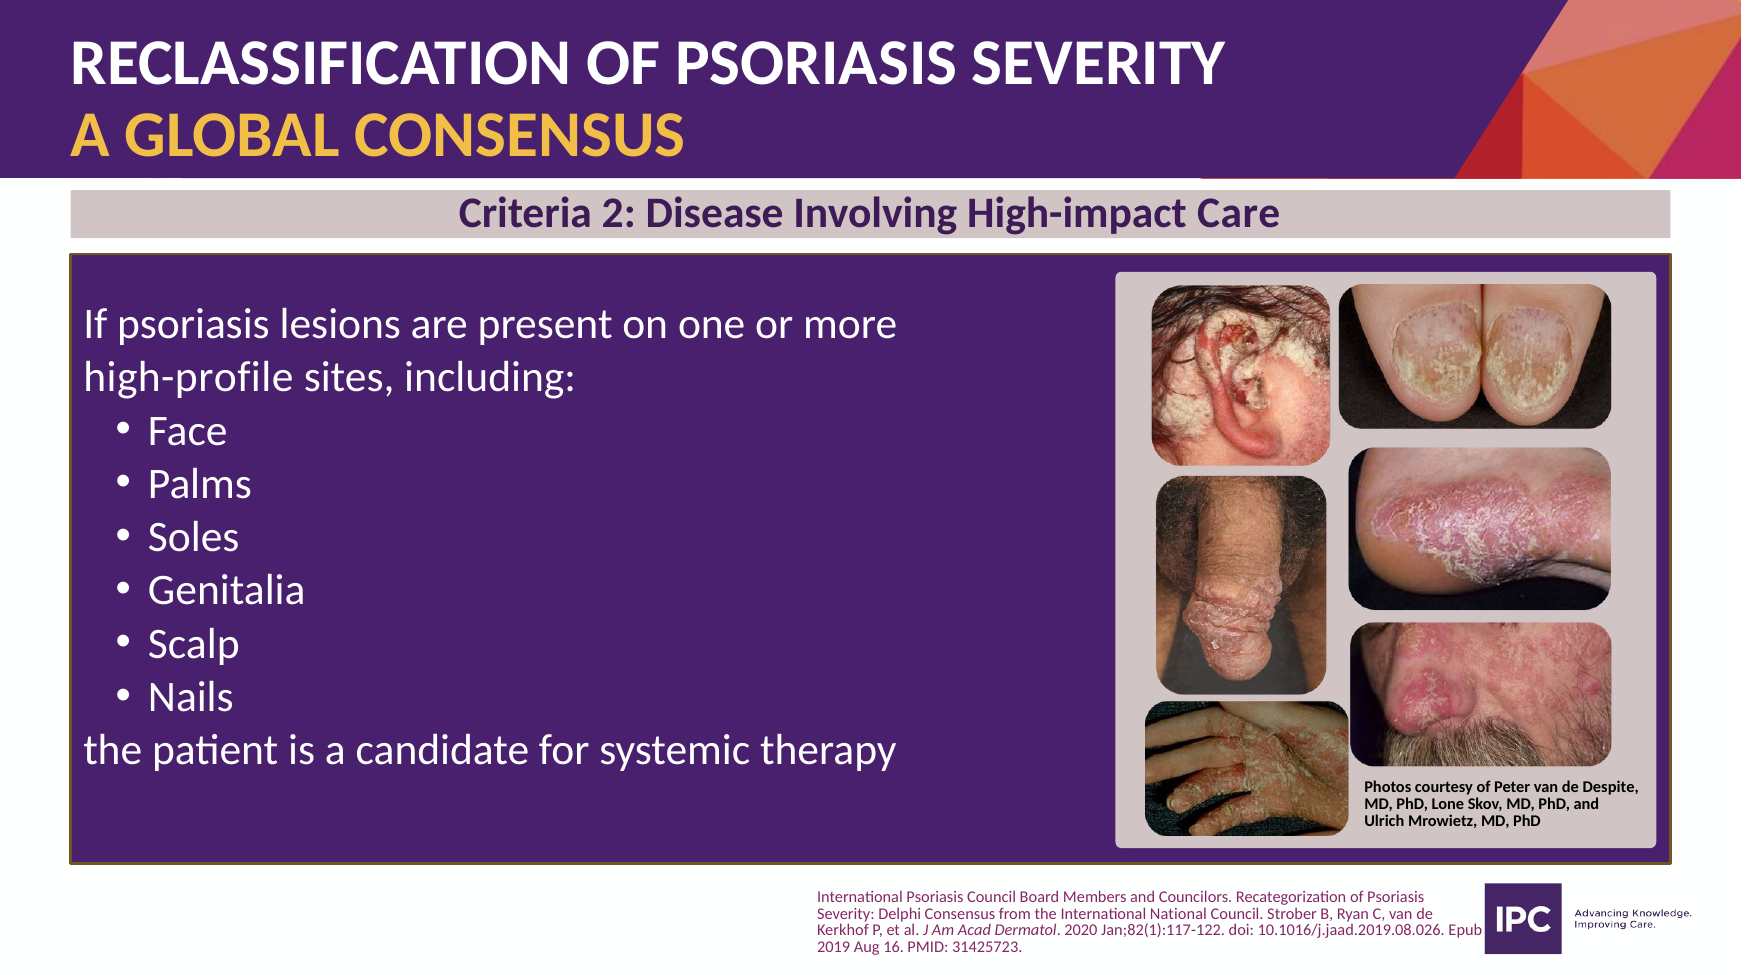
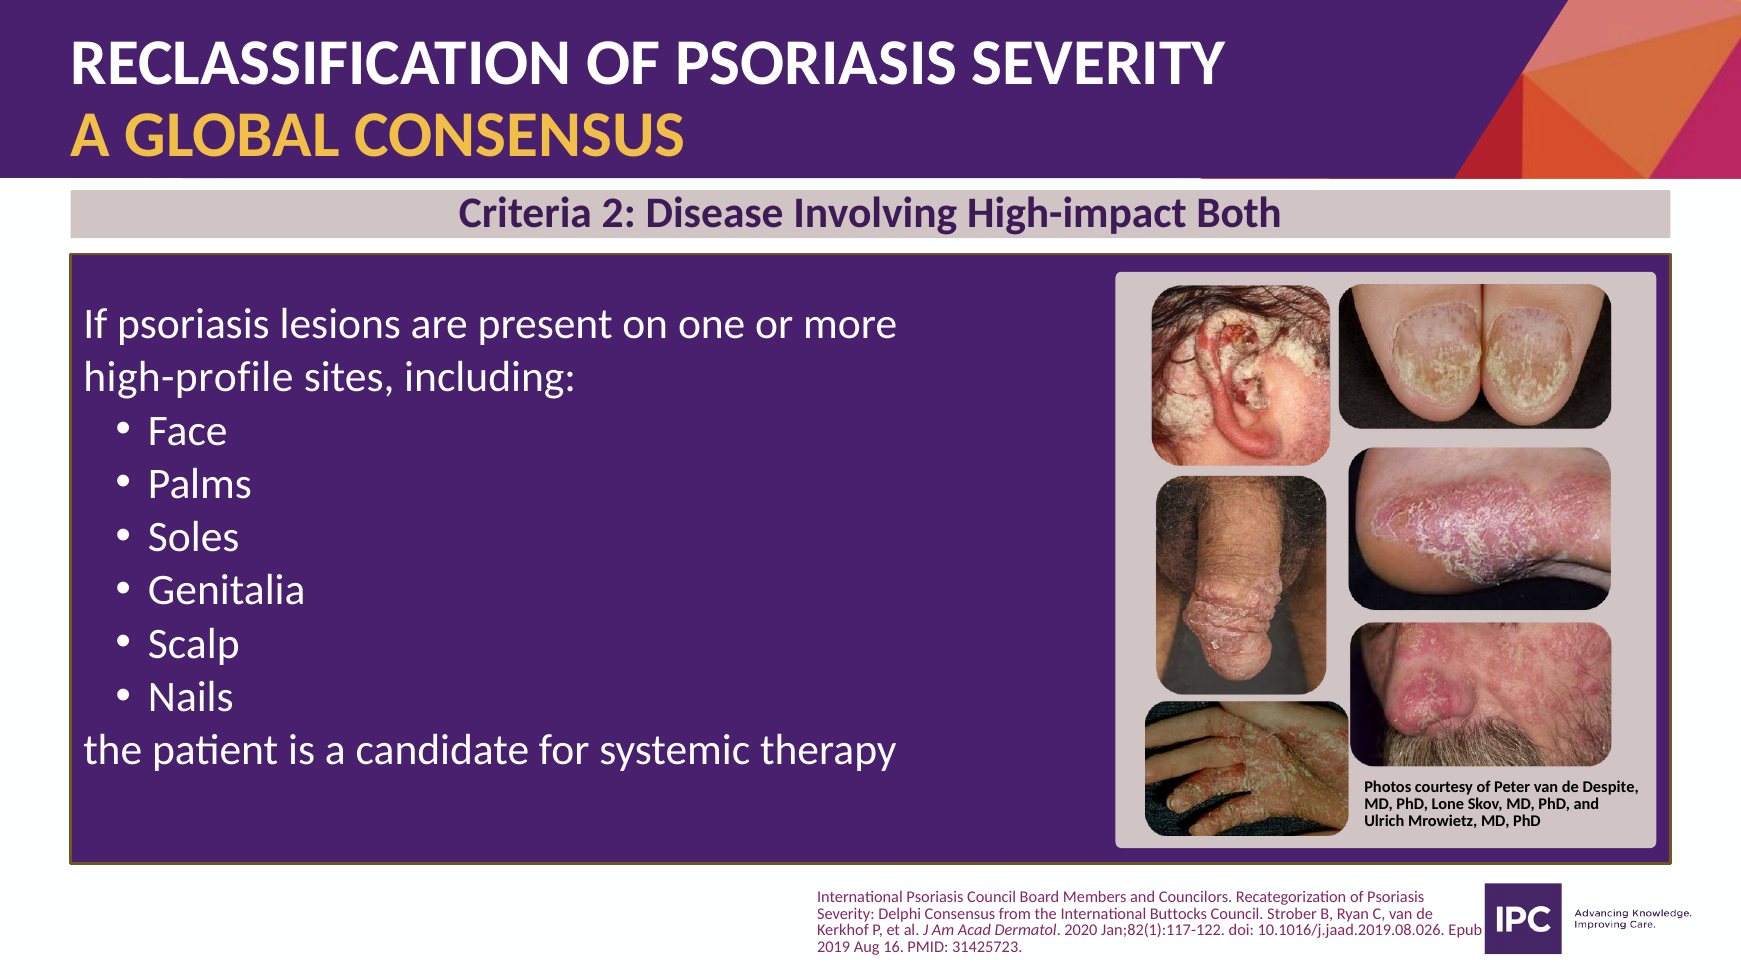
Care: Care -> Both
National: National -> Buttocks
